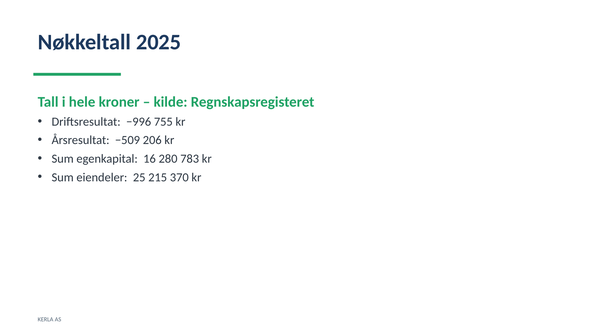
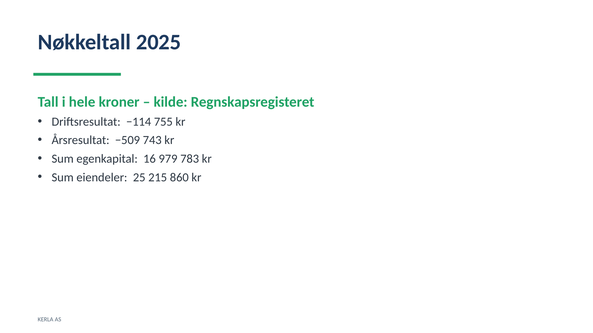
−996: −996 -> −114
206: 206 -> 743
280: 280 -> 979
370: 370 -> 860
